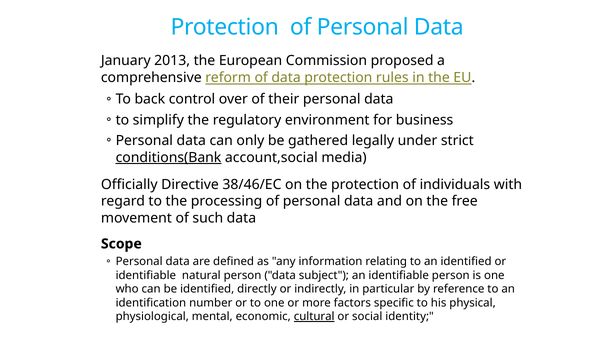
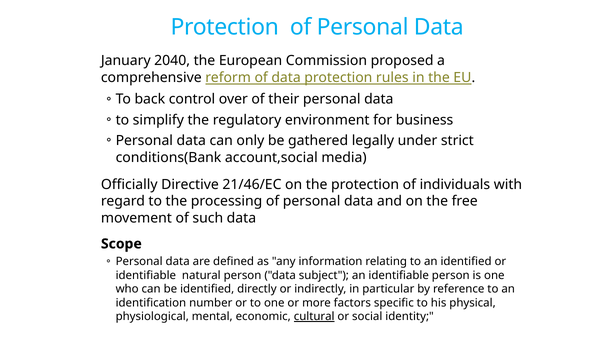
2013: 2013 -> 2040
conditions(Bank underline: present -> none
38/46/EC: 38/46/EC -> 21/46/EC
